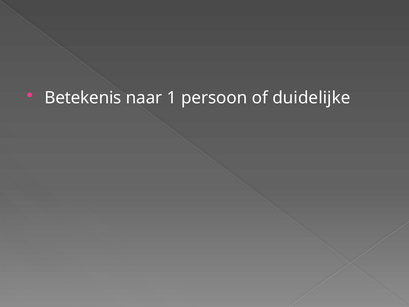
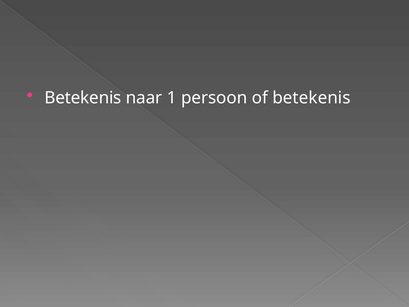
of duidelijke: duidelijke -> betekenis
